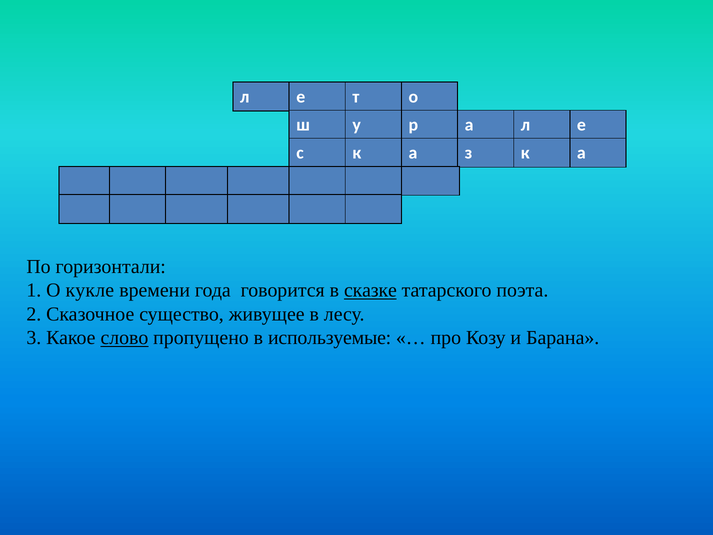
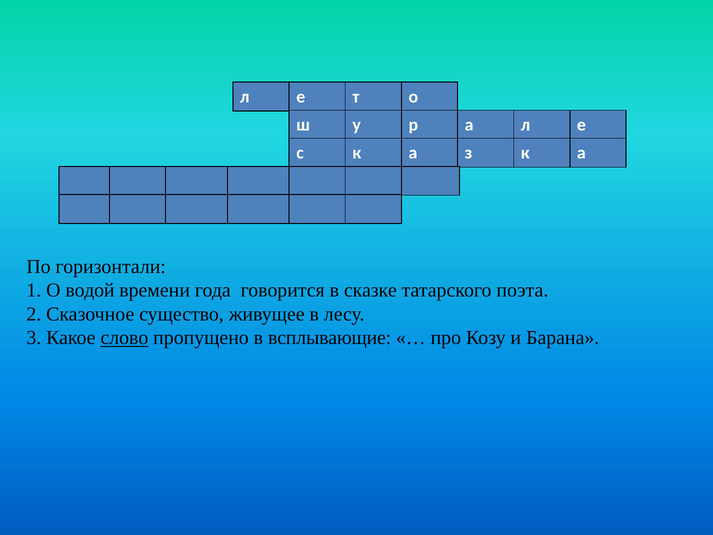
кукле: кукле -> водой
сказке underline: present -> none
используемые: используемые -> всплывающие
